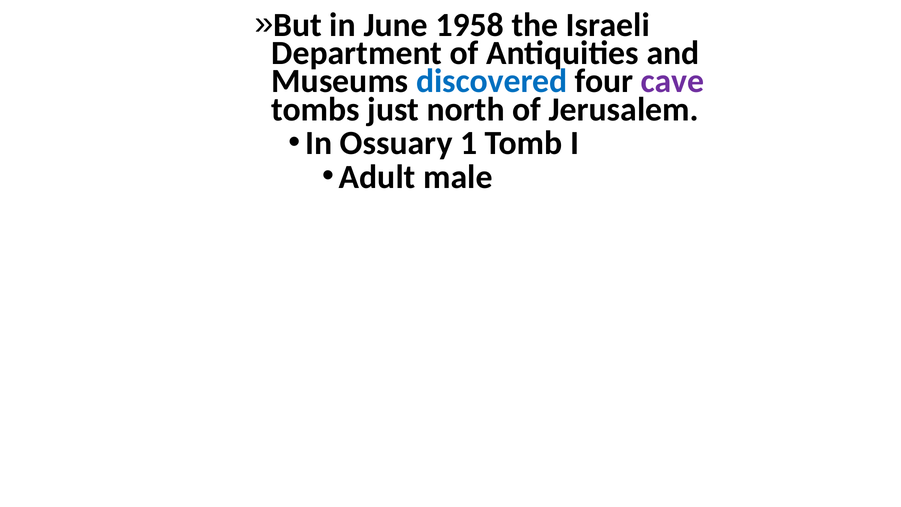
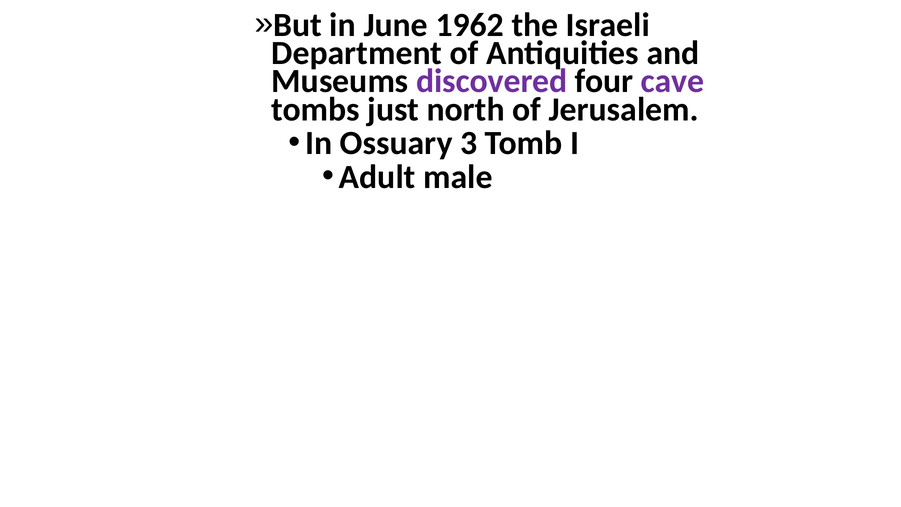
1958: 1958 -> 1962
discovered colour: blue -> purple
1: 1 -> 3
